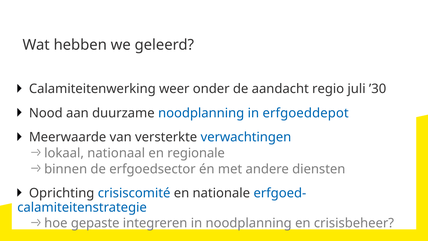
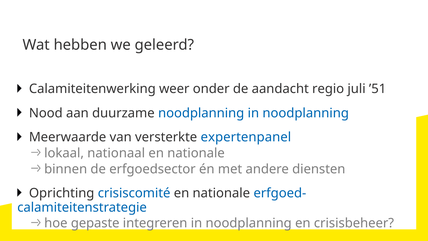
’30: ’30 -> ’51
noodplanning in erfgoeddepot: erfgoeddepot -> noodplanning
verwachtingen: verwachtingen -> expertenpanel
regionale at (196, 153): regionale -> nationale
